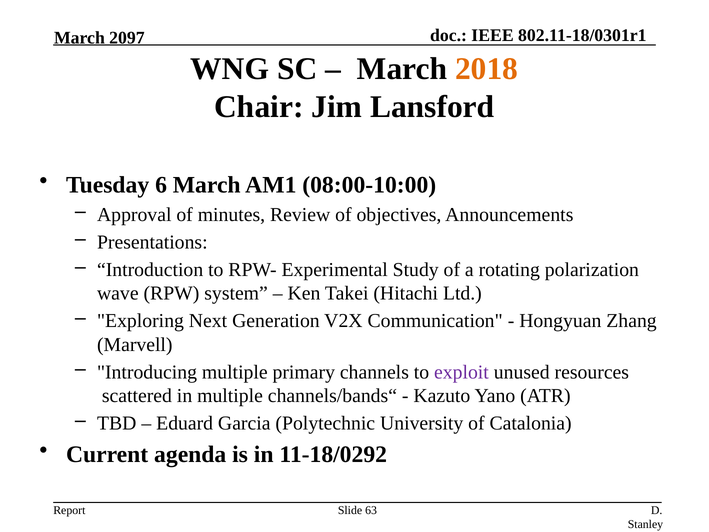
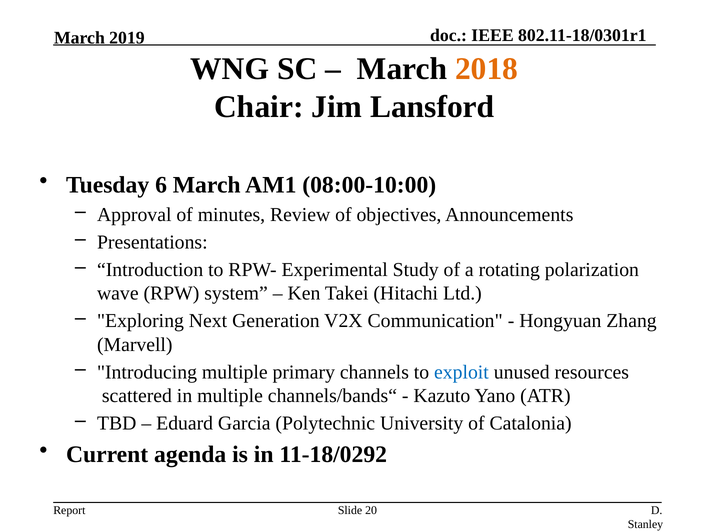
2097: 2097 -> 2019
exploit colour: purple -> blue
63: 63 -> 20
